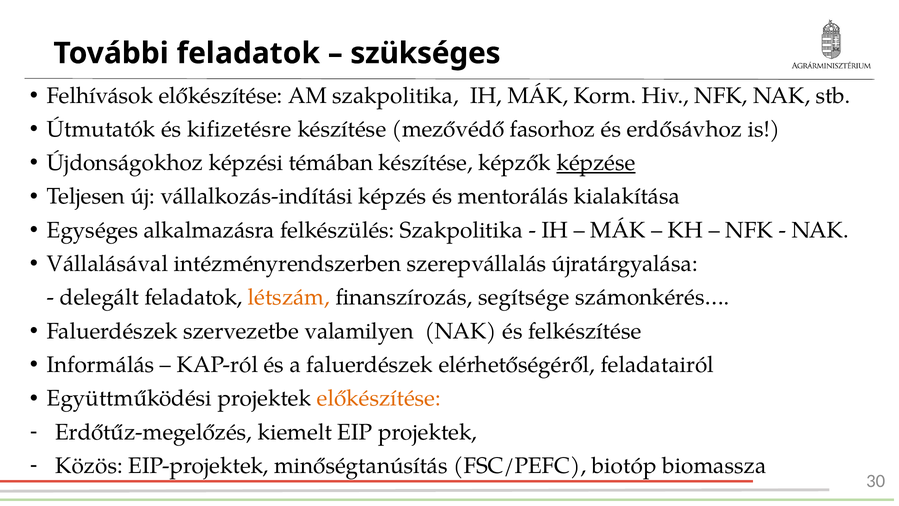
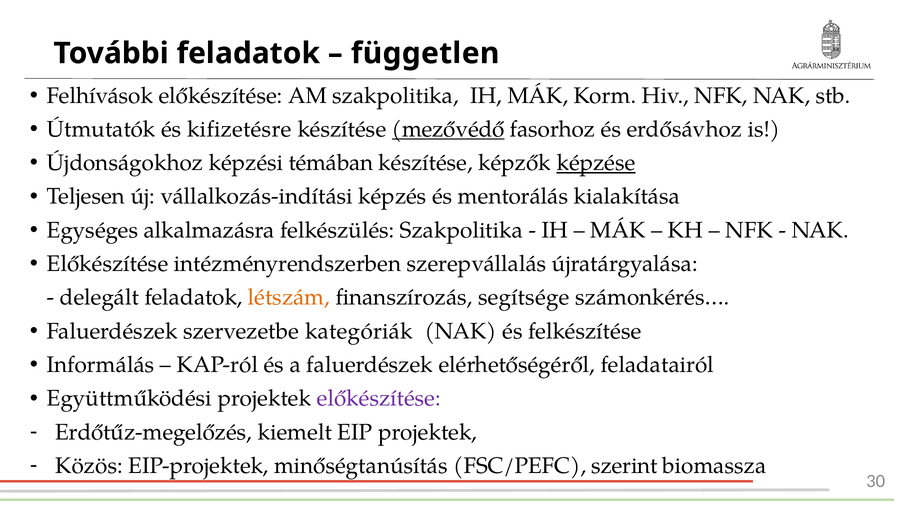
szükséges: szükséges -> független
mezővédő underline: none -> present
Vállalásával at (108, 264): Vállalásával -> Előkészítése
valamilyen: valamilyen -> kategóriák
előkészítése at (379, 398) colour: orange -> purple
biotóp: biotóp -> szerint
